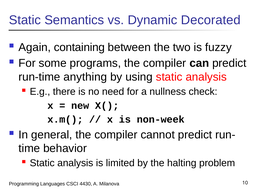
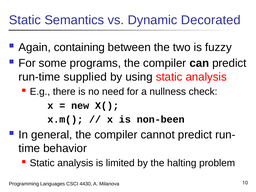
anything: anything -> supplied
non-week: non-week -> non-been
